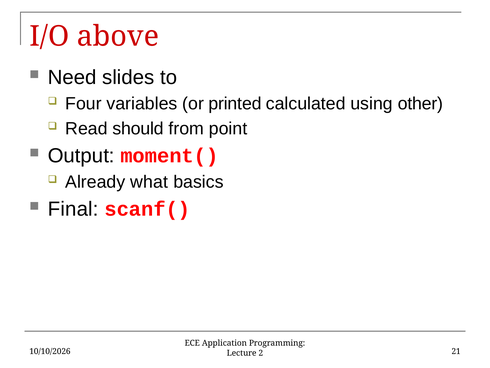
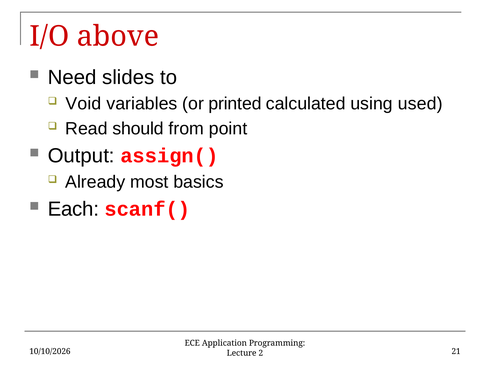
Four: Four -> Void
other: other -> used
moment(: moment( -> assign(
what: what -> most
Final: Final -> Each
